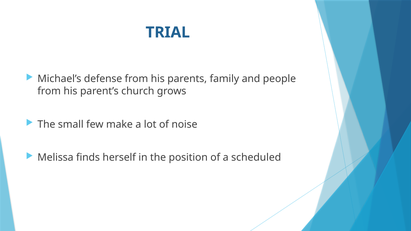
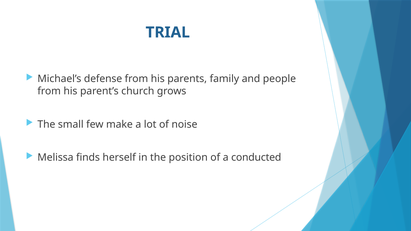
scheduled: scheduled -> conducted
